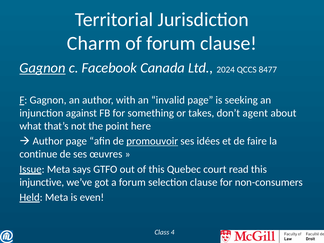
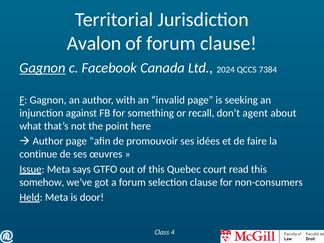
Charm: Charm -> Avalon
8477: 8477 -> 7384
takes: takes -> recall
promouvoir underline: present -> none
injunctive: injunctive -> somehow
even: even -> door
